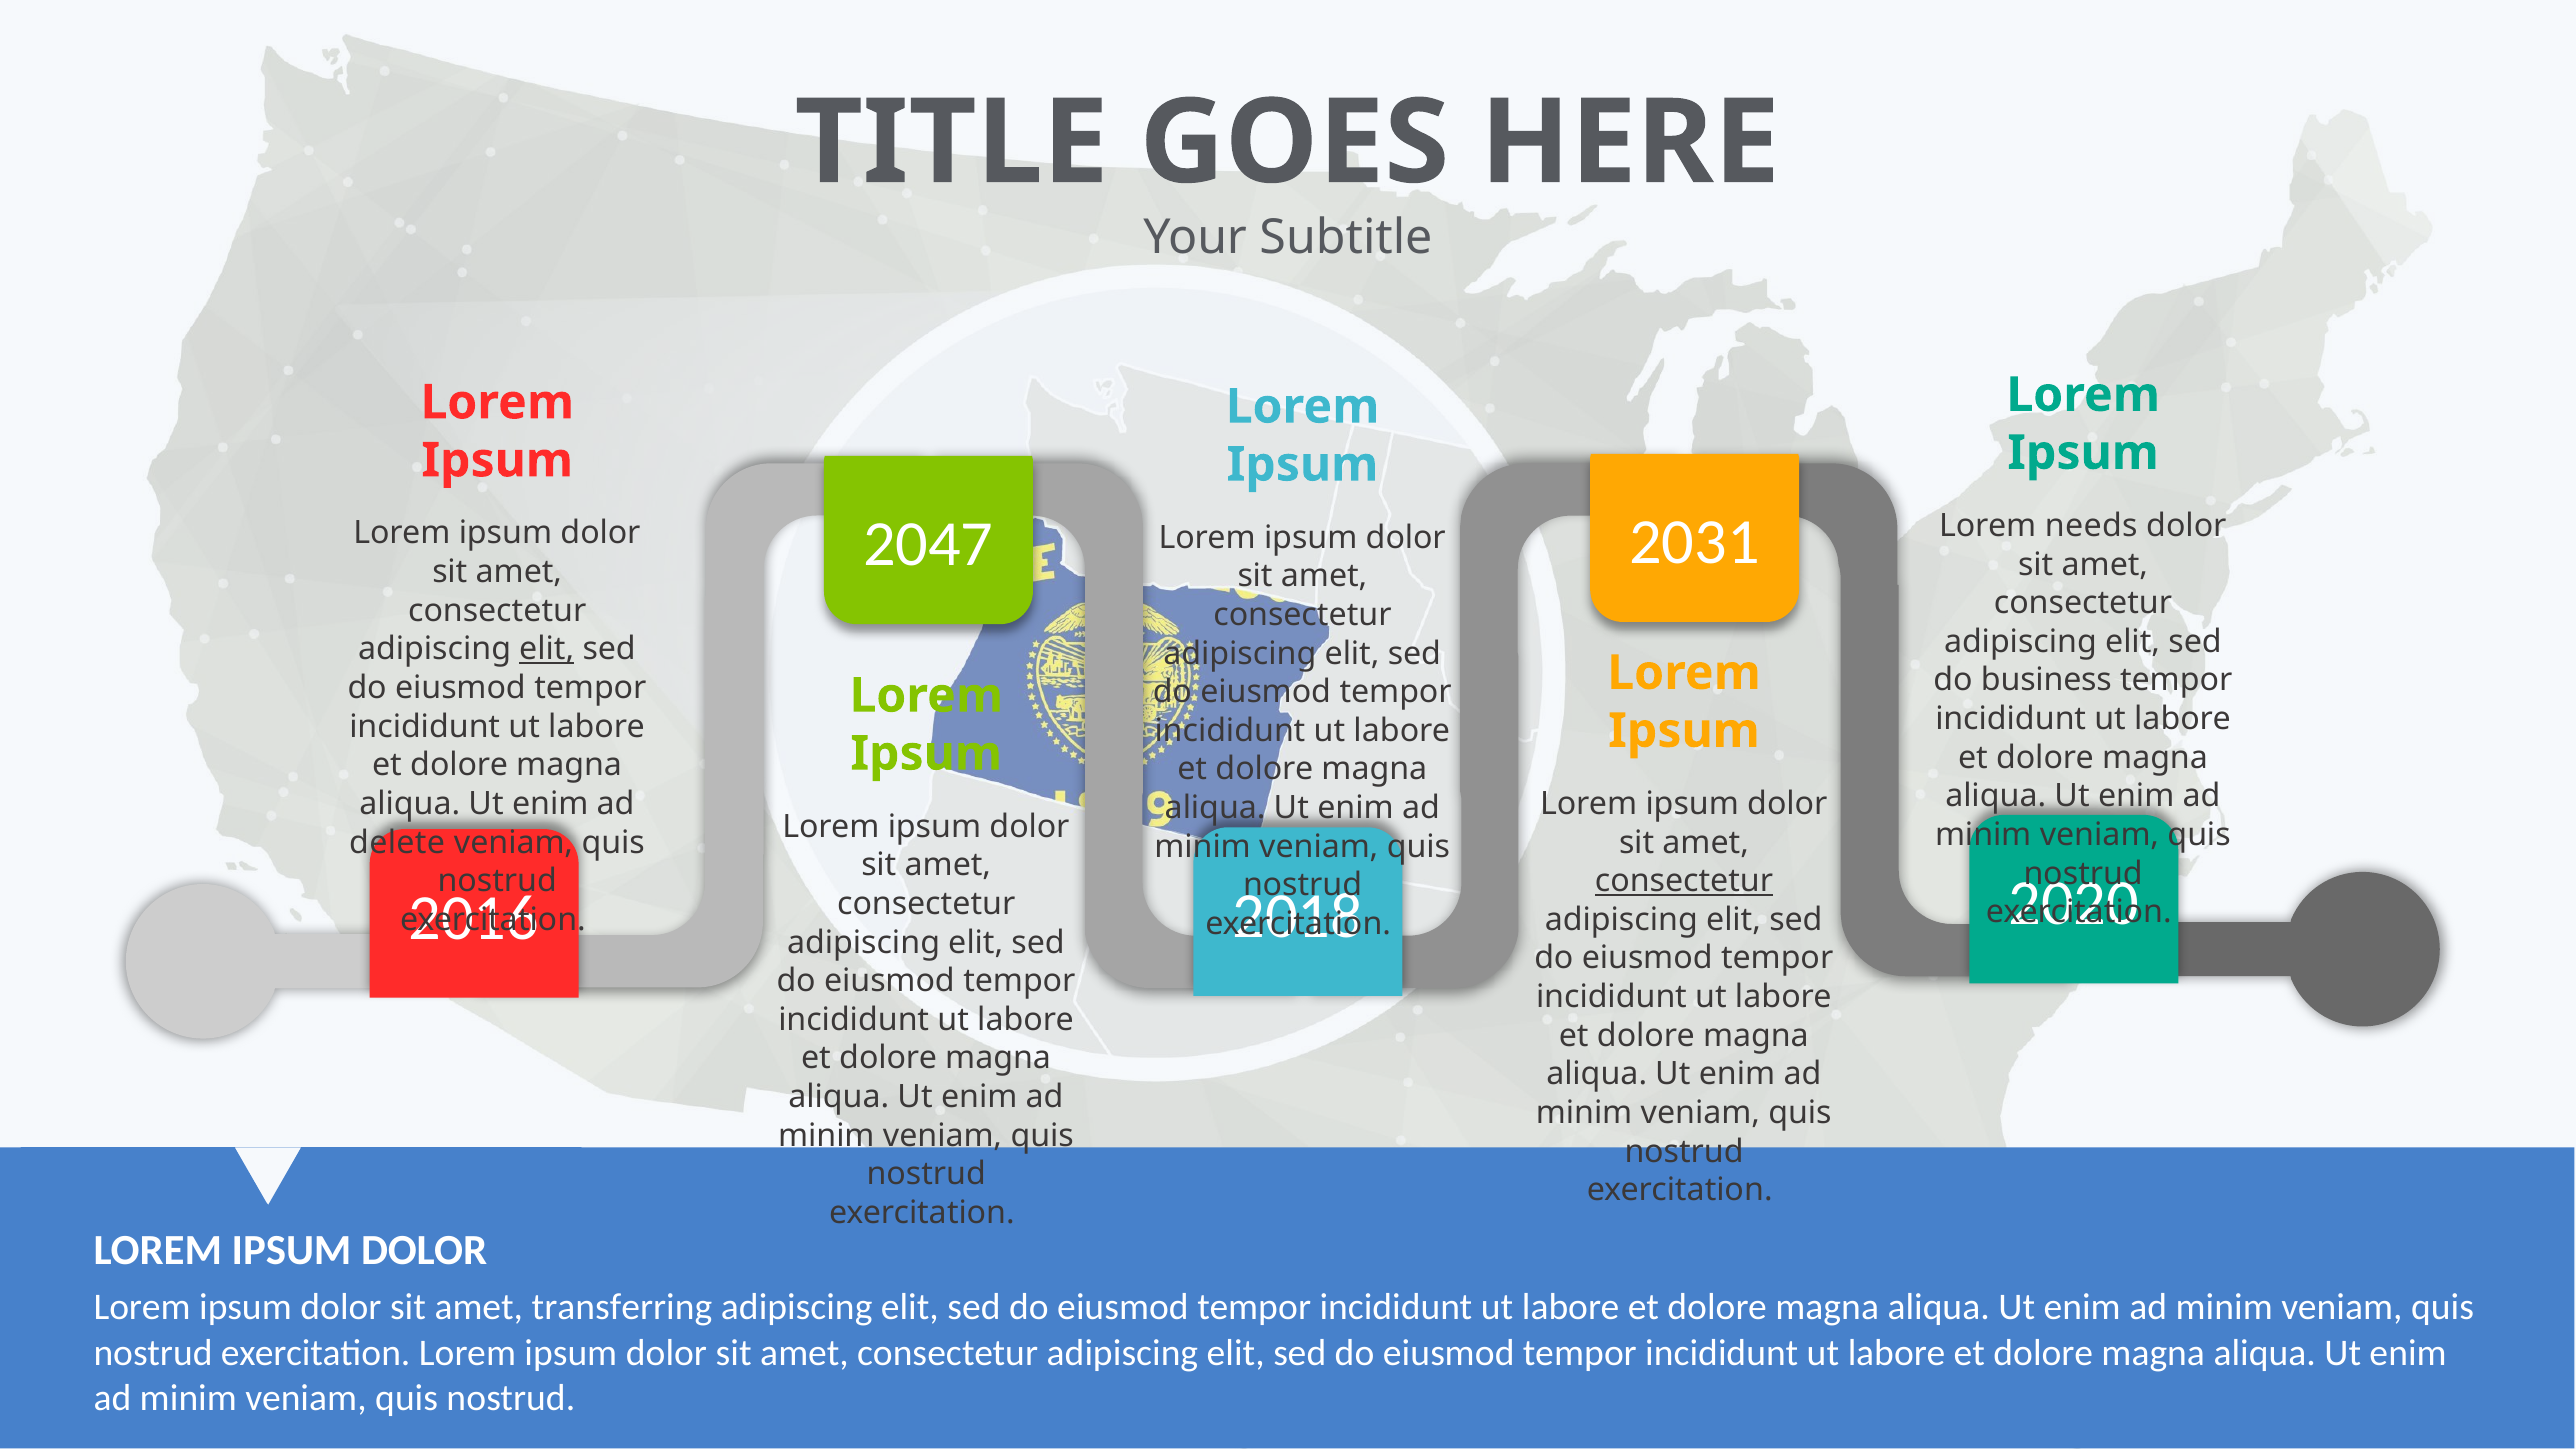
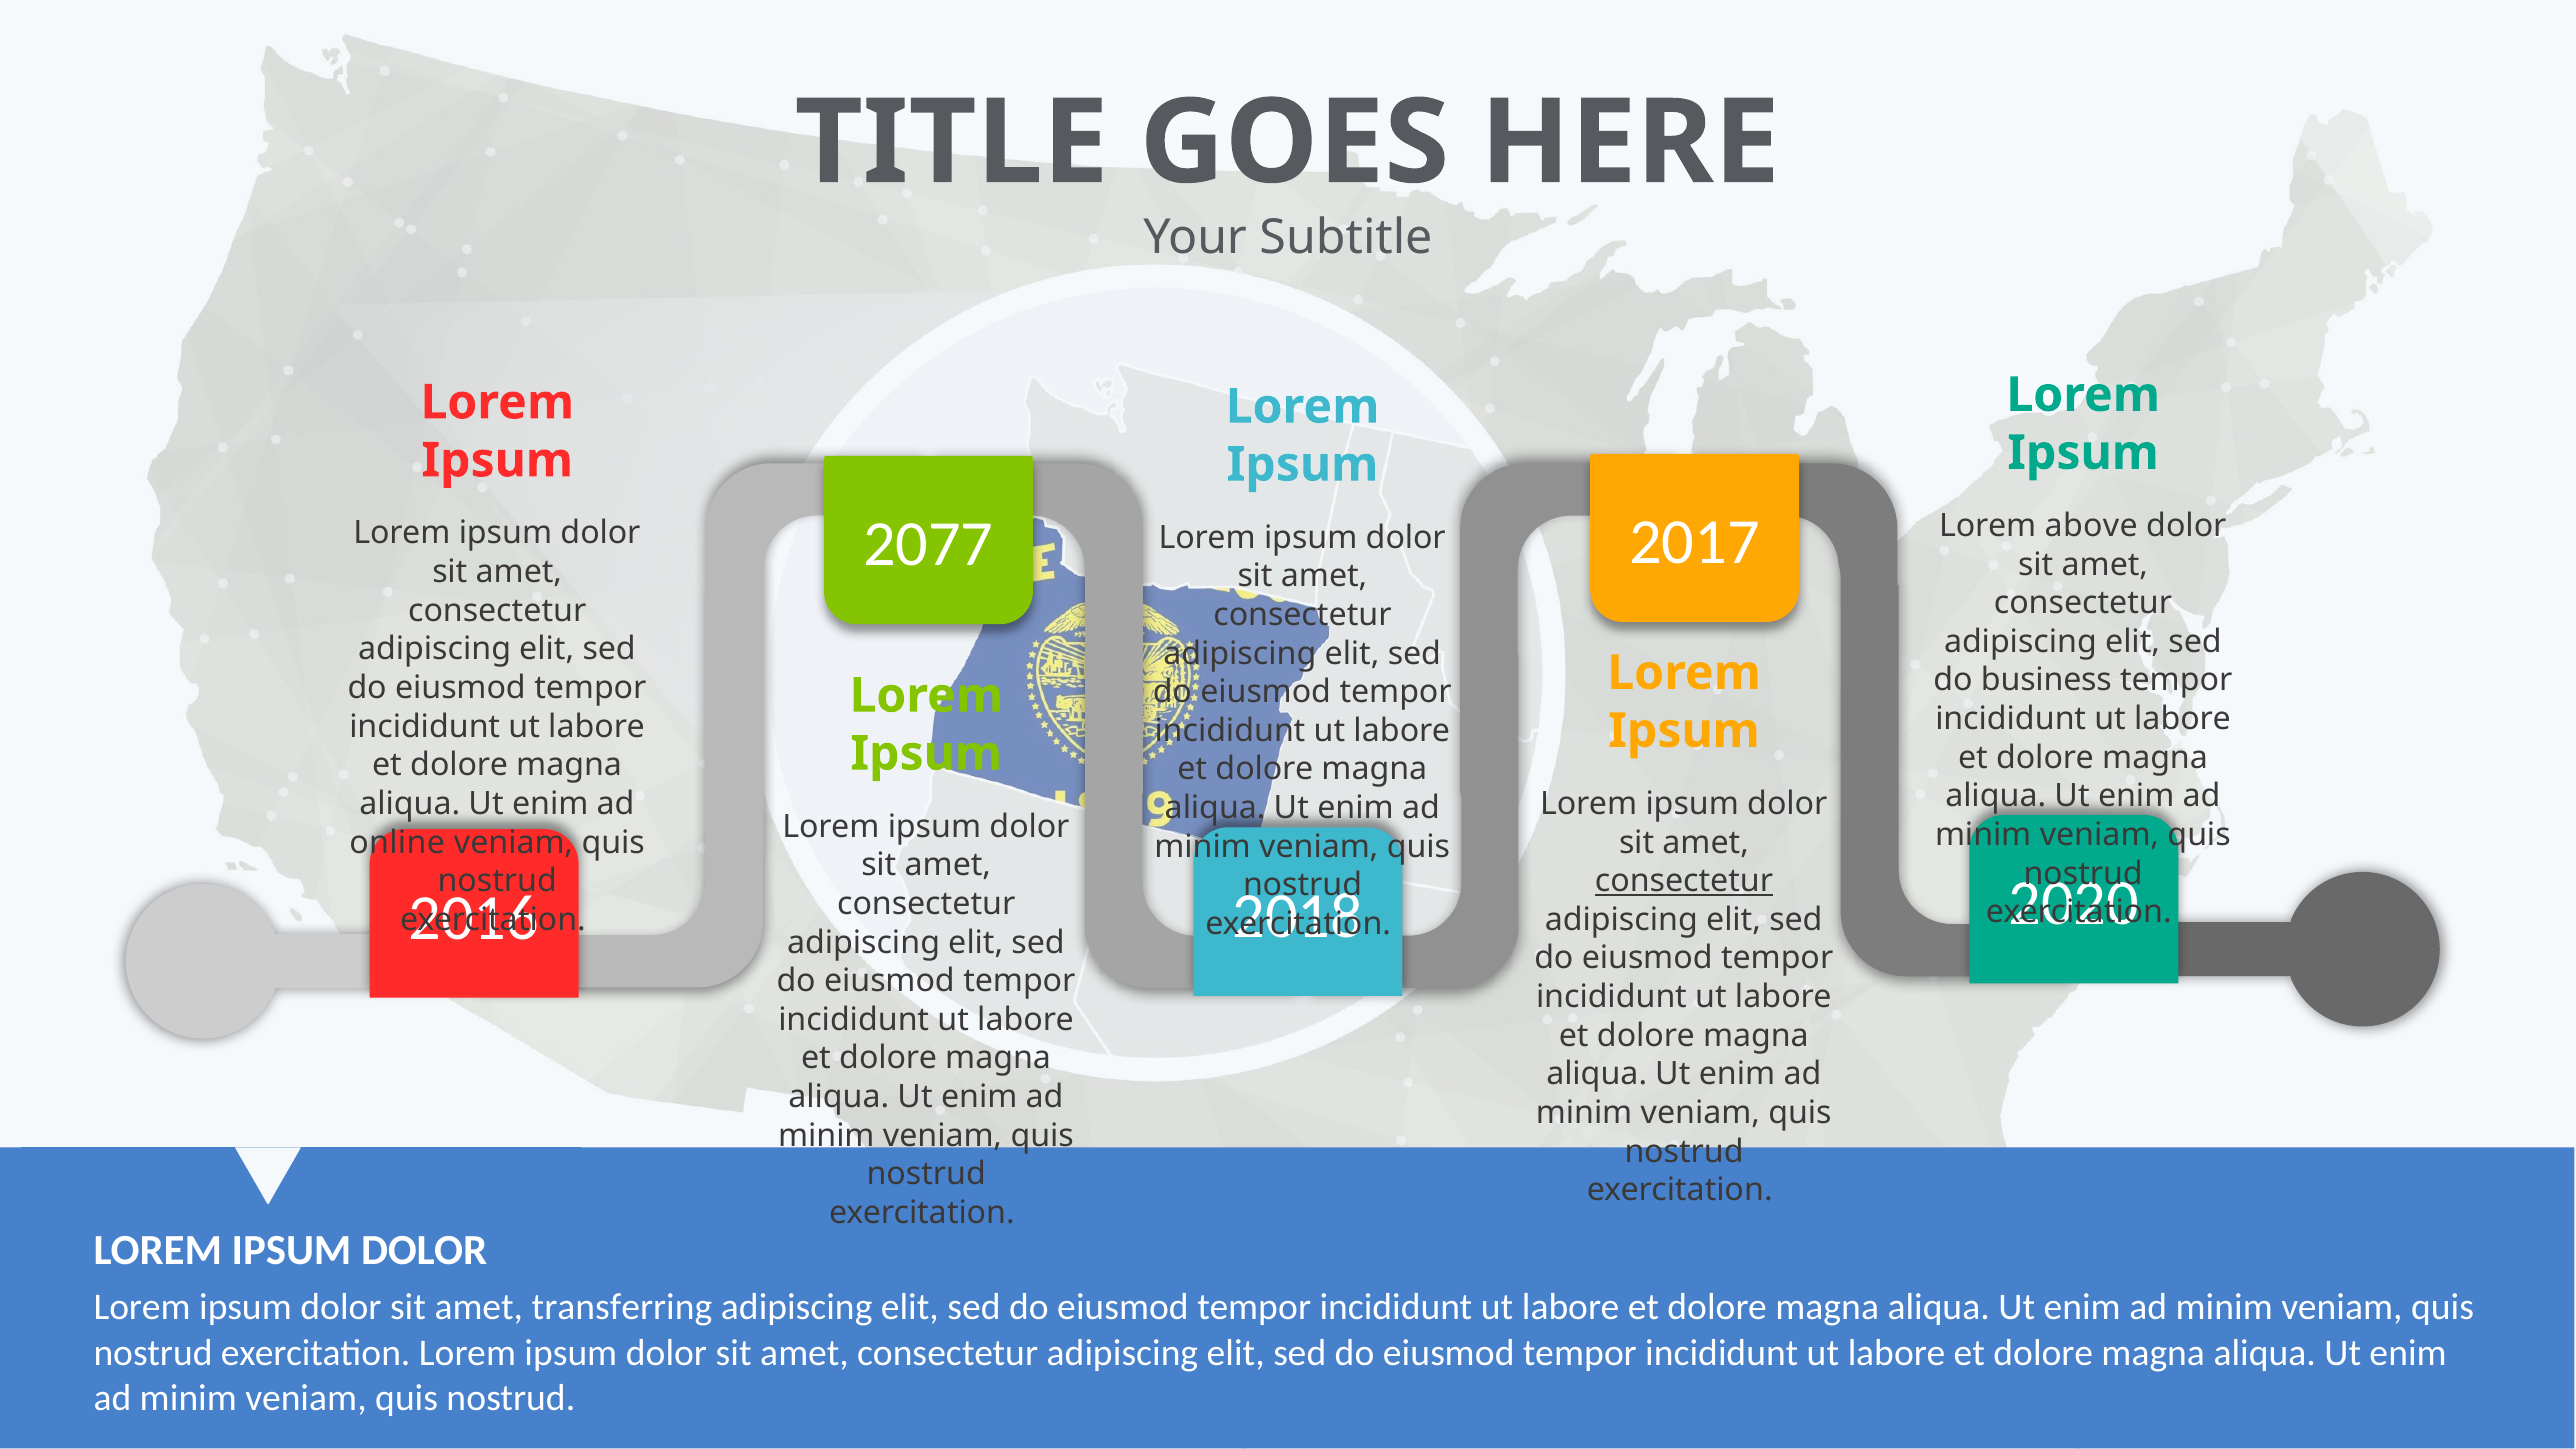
2031: 2031 -> 2017
needs: needs -> above
2047: 2047 -> 2077
elit at (547, 649) underline: present -> none
delete: delete -> online
